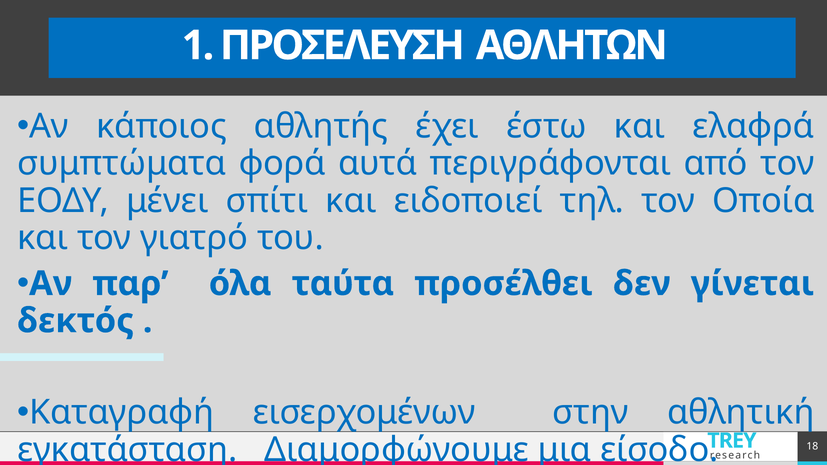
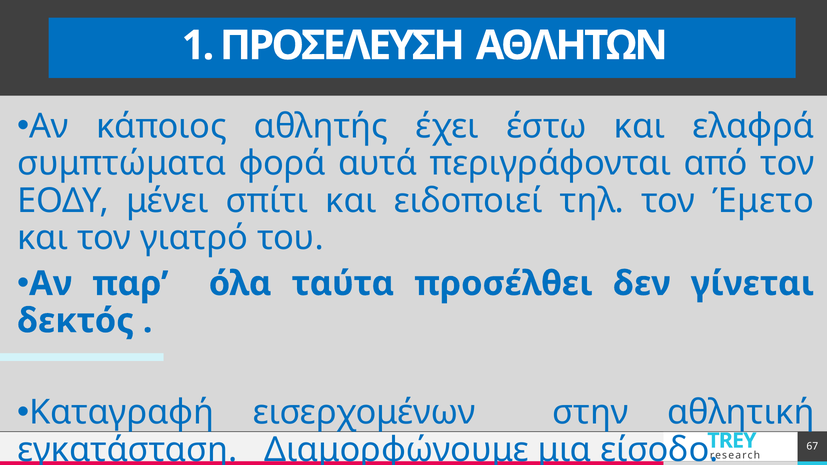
Οποία: Οποία -> Έμετο
18: 18 -> 67
